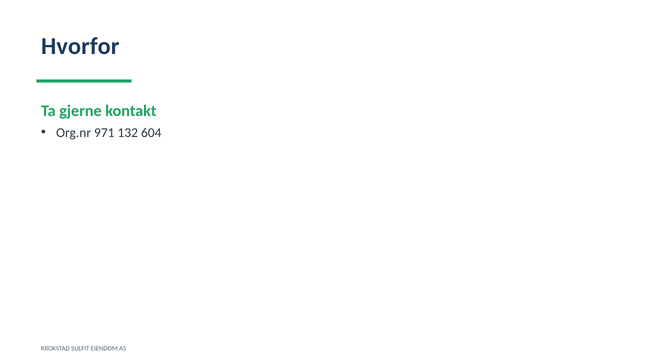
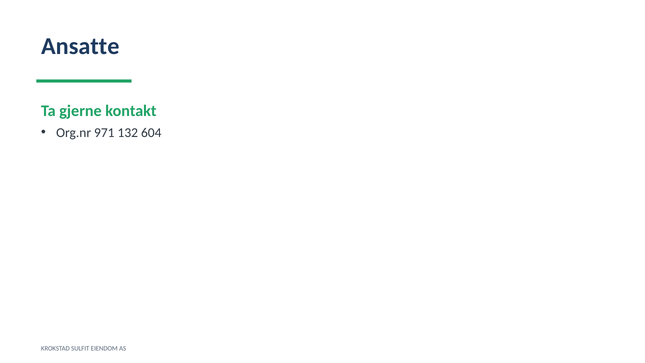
Hvorfor: Hvorfor -> Ansatte
